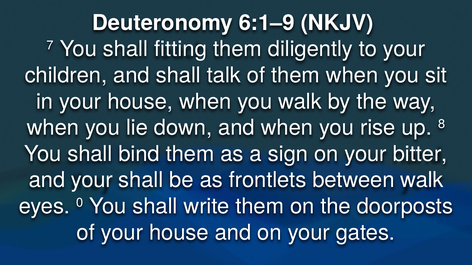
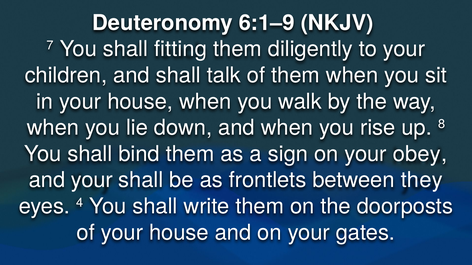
bitter: bitter -> obey
between walk: walk -> they
0: 0 -> 4
